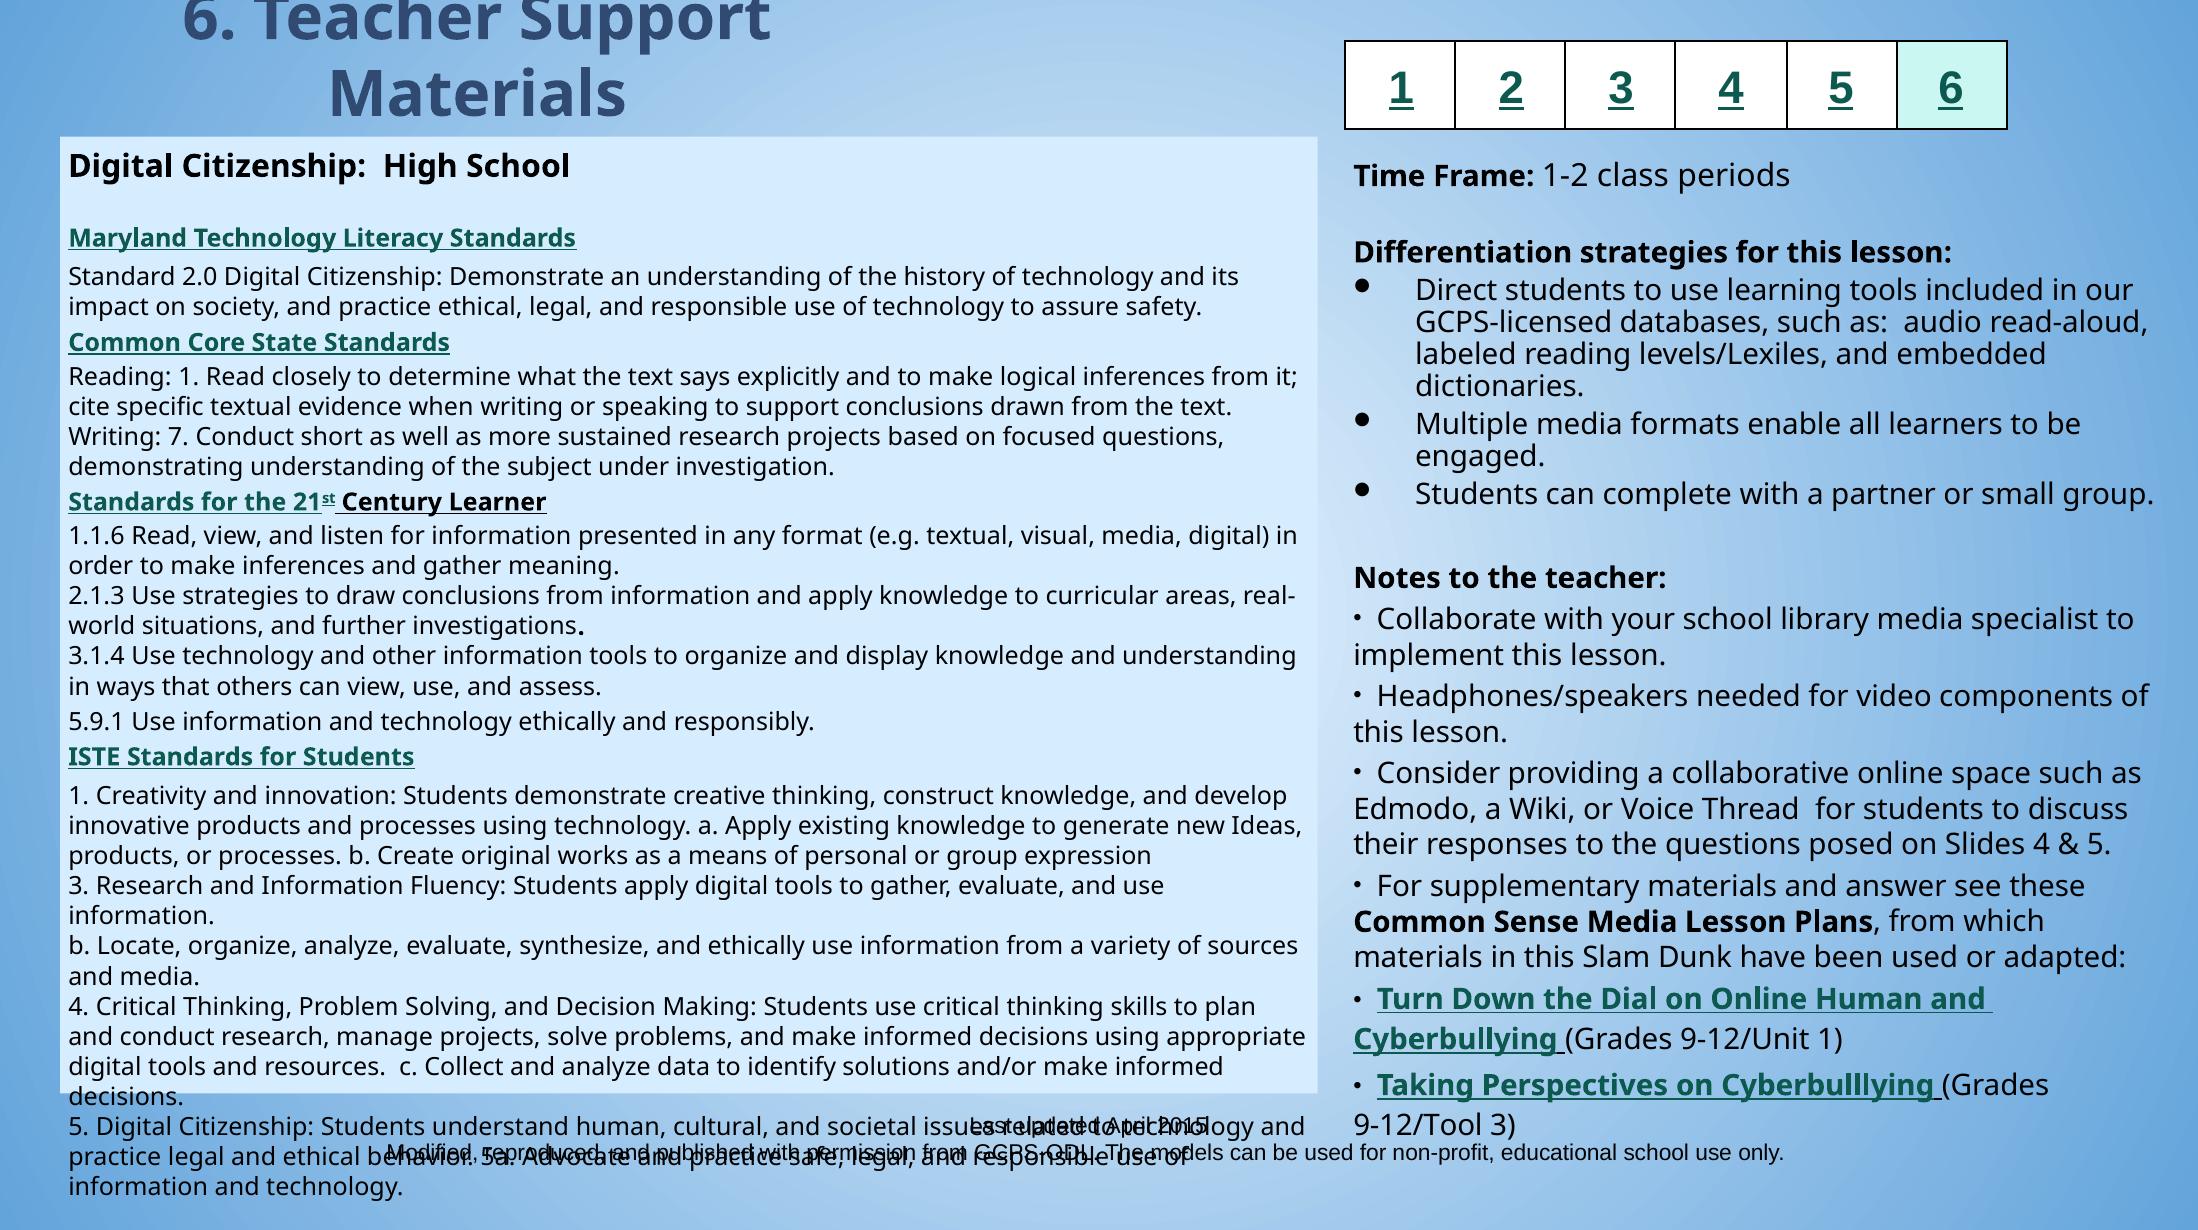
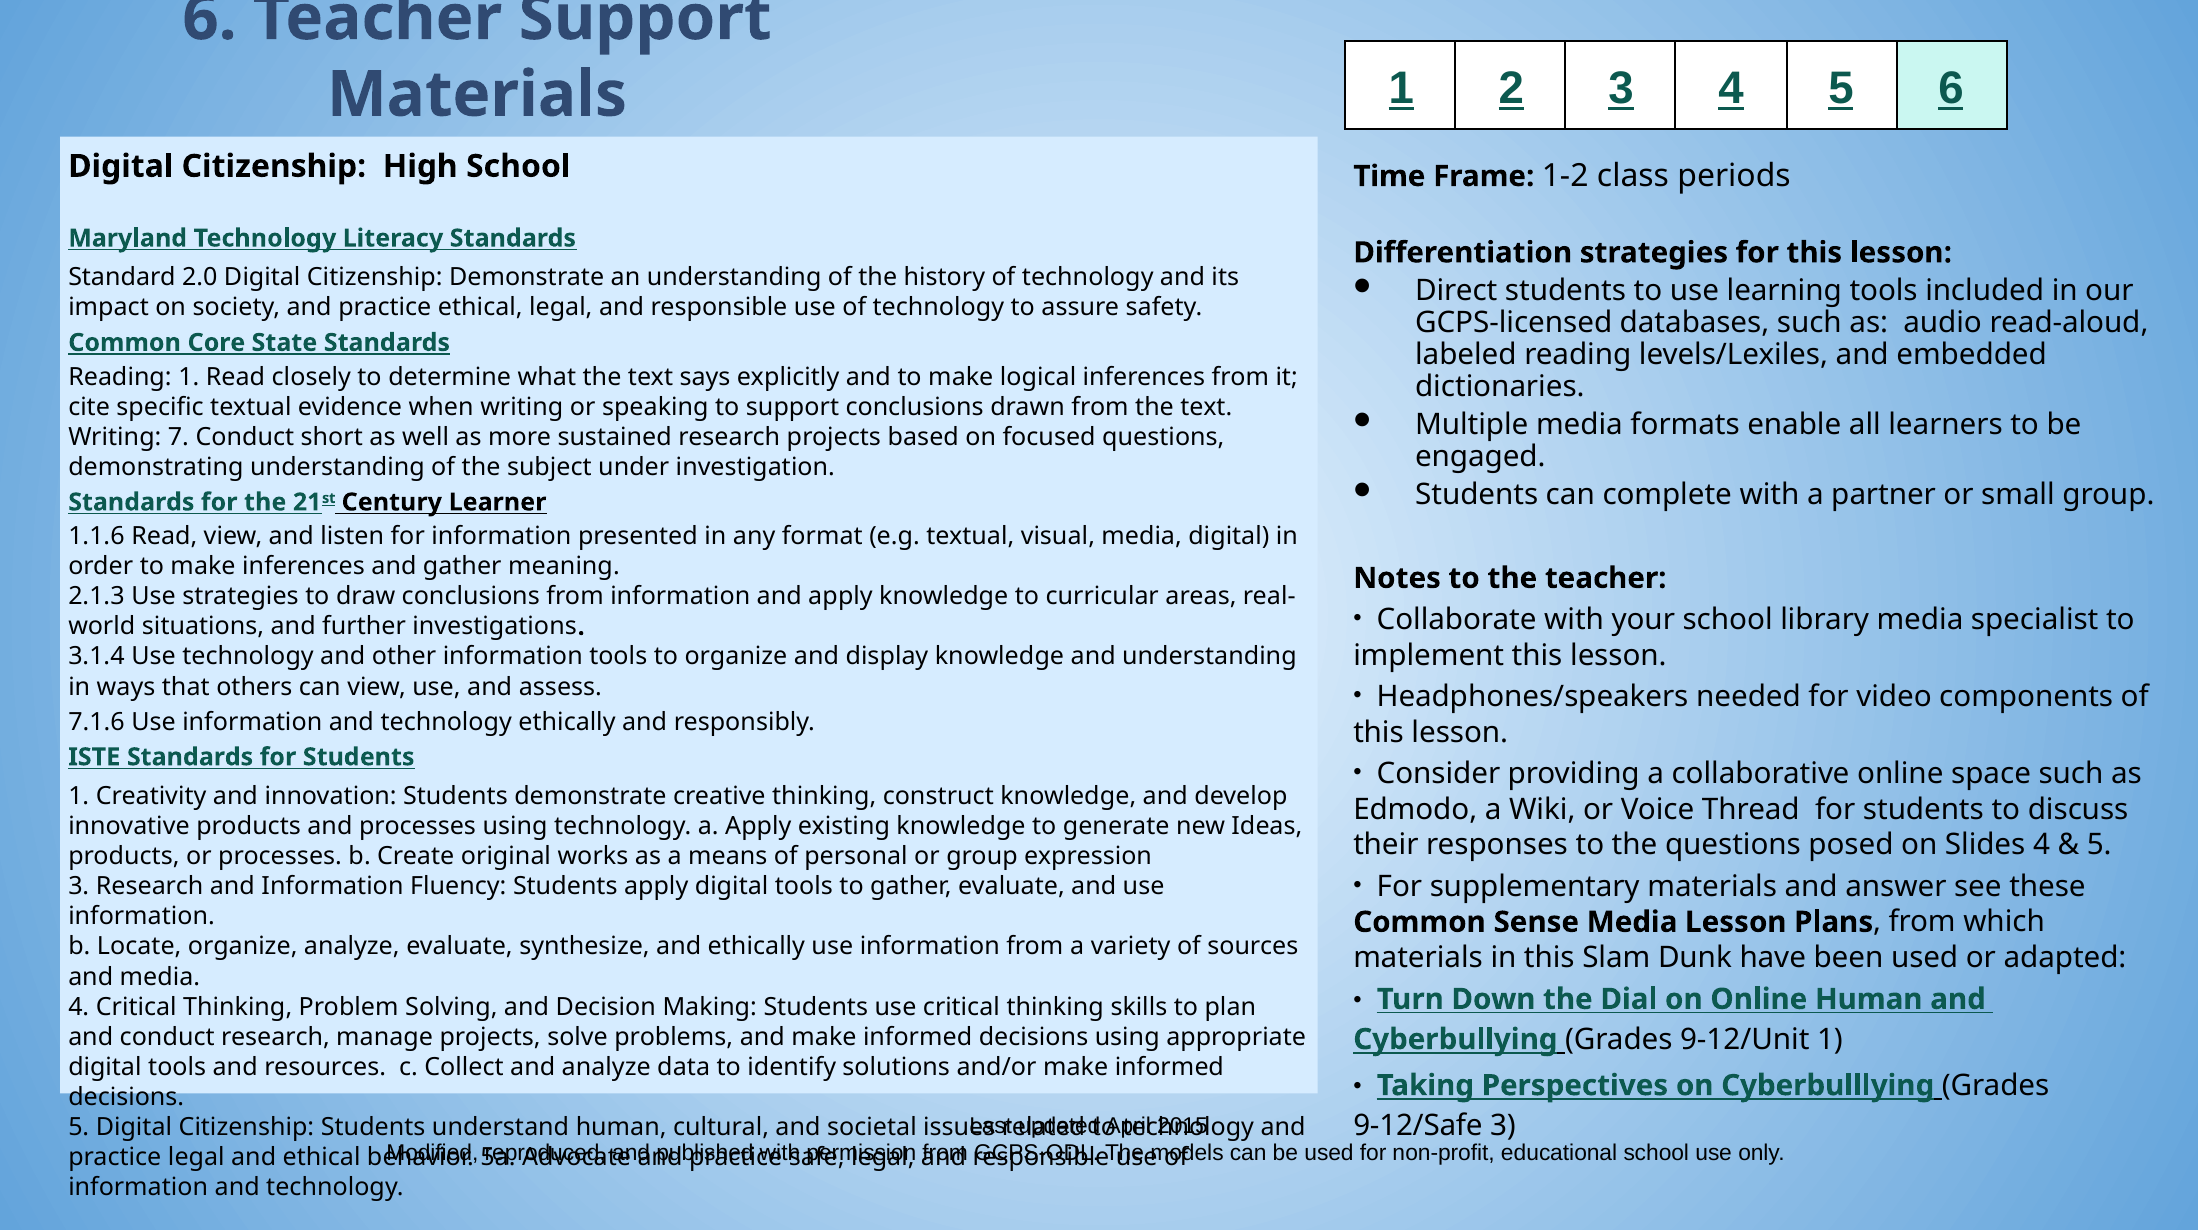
5.9.1: 5.9.1 -> 7.1.6
9-12/Tool: 9-12/Tool -> 9-12/Safe
